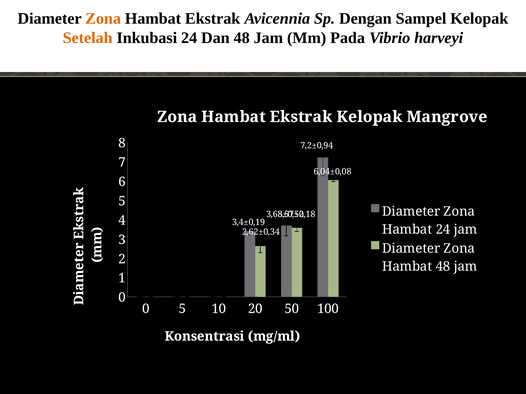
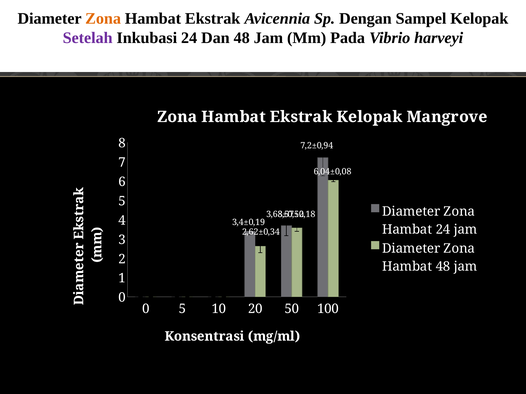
Setelah colour: orange -> purple
